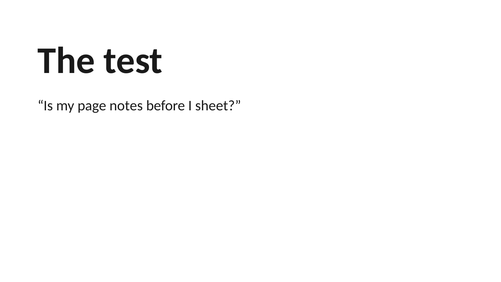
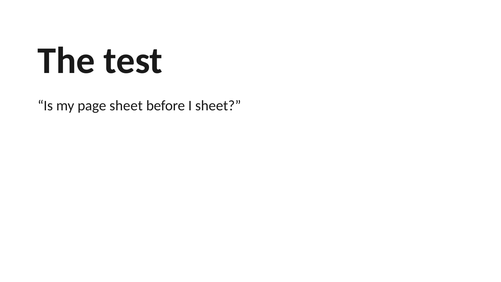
page notes: notes -> sheet
